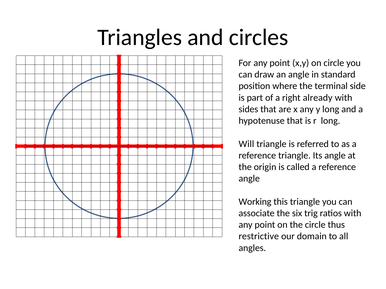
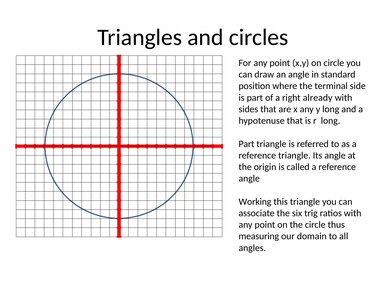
Will at (246, 144): Will -> Part
restrictive: restrictive -> measuring
